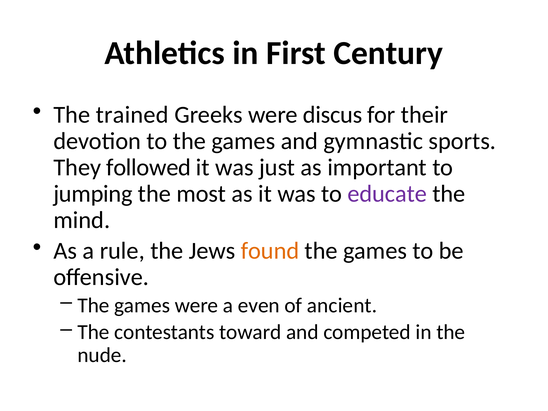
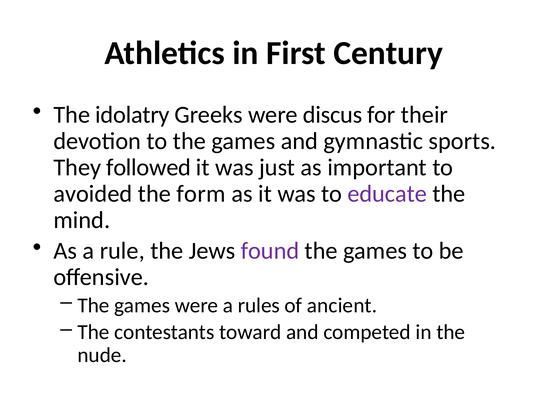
trained: trained -> idolatry
jumping: jumping -> avoided
most: most -> form
found colour: orange -> purple
even: even -> rules
